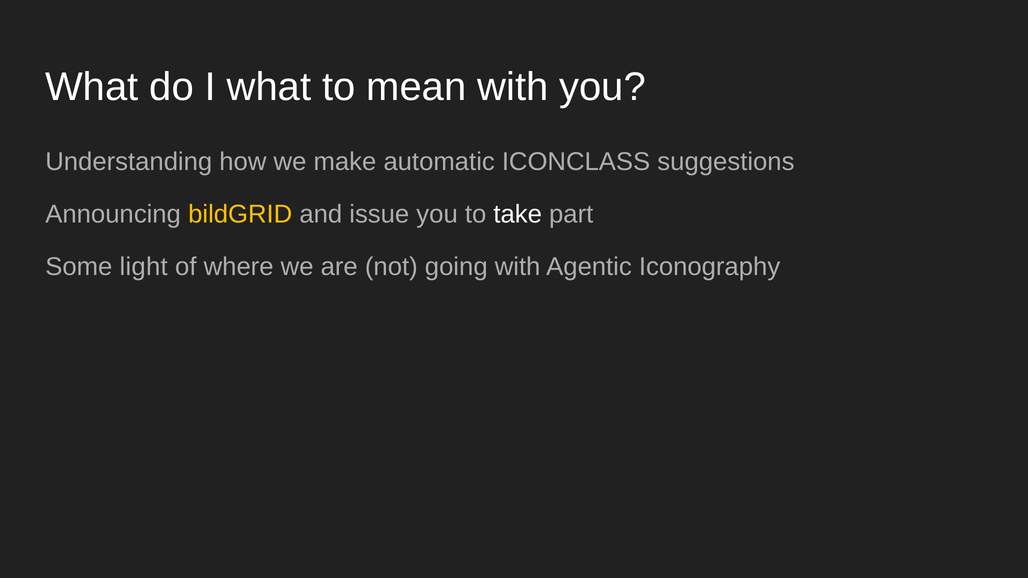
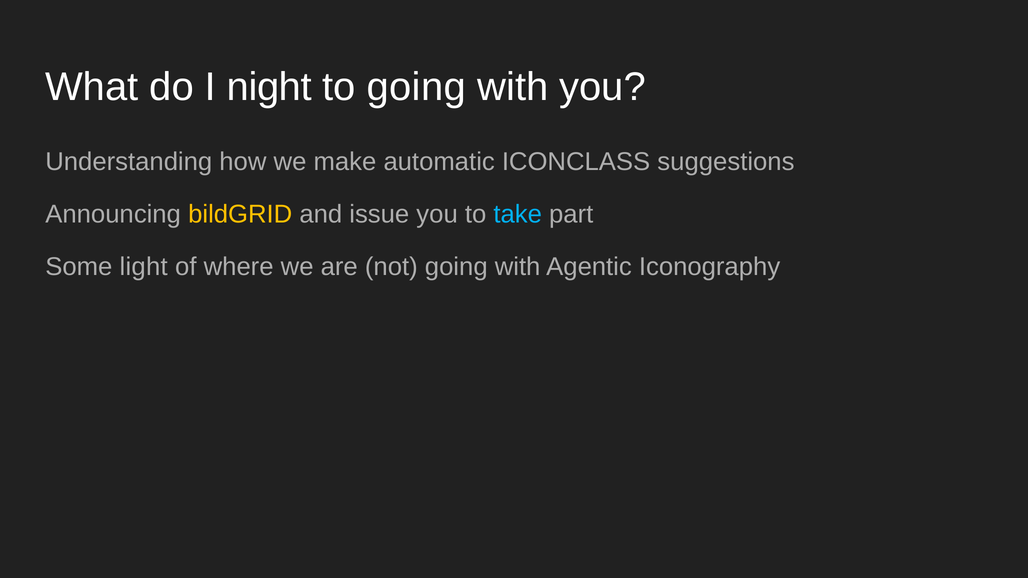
I what: what -> night
to mean: mean -> going
take colour: white -> light blue
